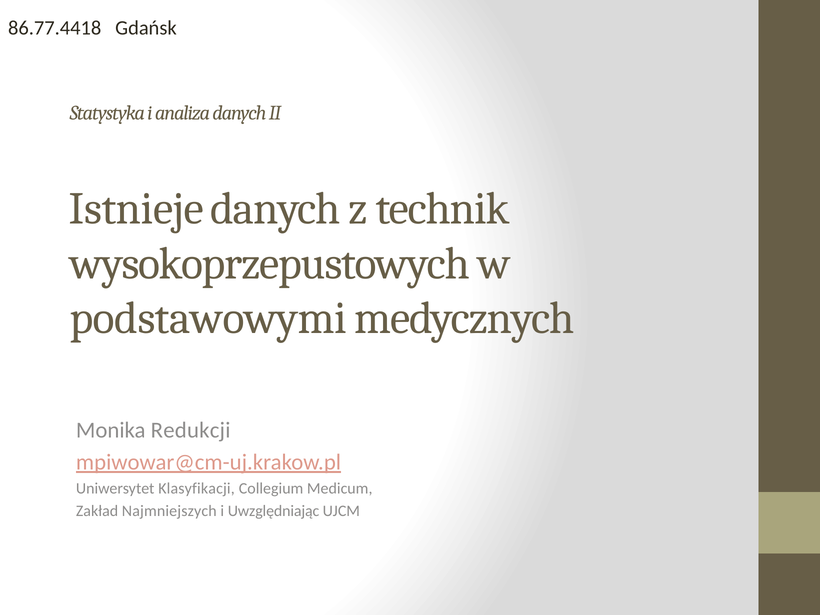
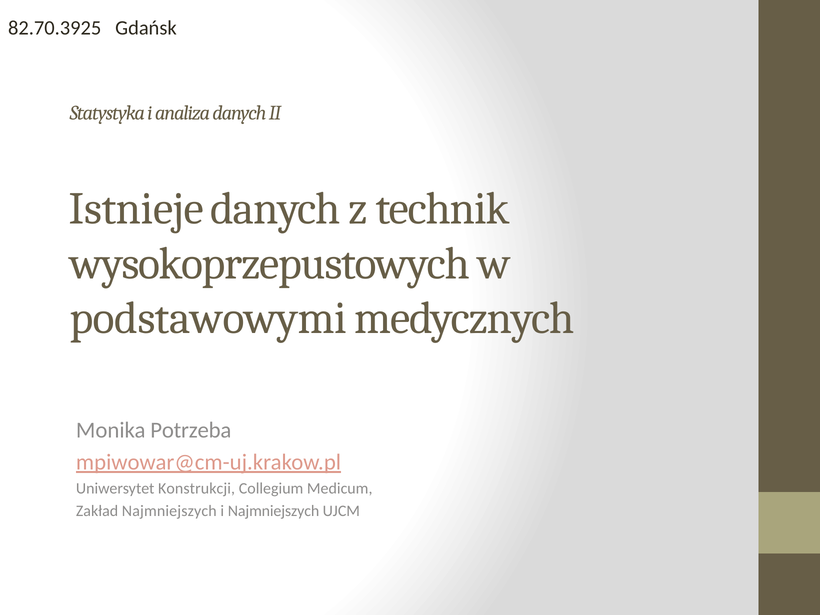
86.77.4418: 86.77.4418 -> 82.70.3925
Redukcji: Redukcji -> Potrzeba
Klasyfikacji: Klasyfikacji -> Konstrukcji
i Uwzględniając: Uwzględniając -> Najmniejszych
